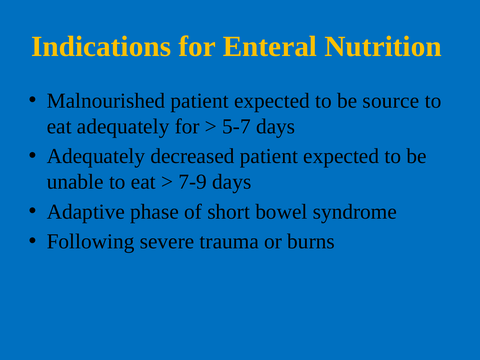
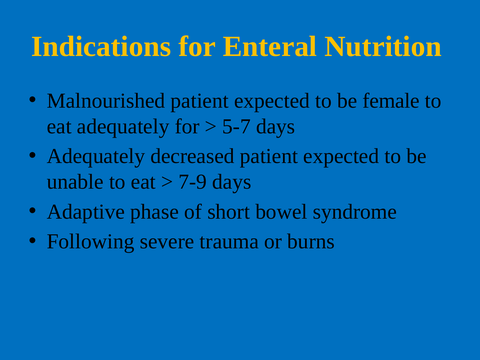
source: source -> female
